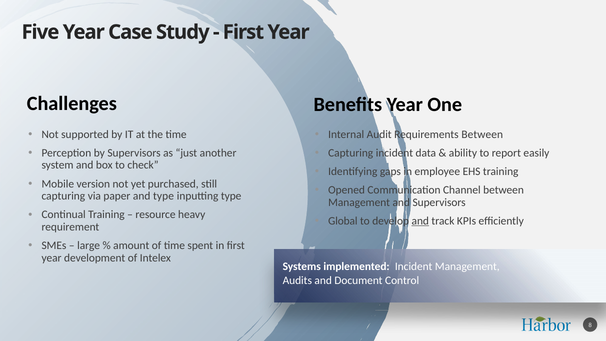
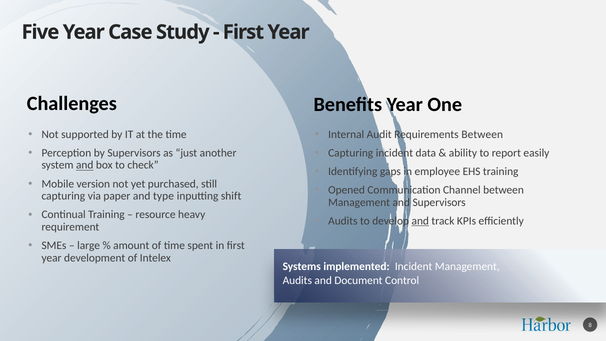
and at (85, 165) underline: none -> present
inputting type: type -> shift
Global at (343, 221): Global -> Audits
